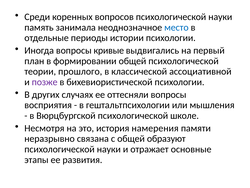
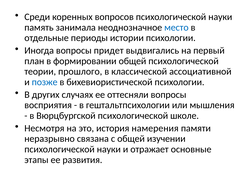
кривые: кривые -> придет
позже colour: purple -> blue
образуют: образуют -> изучении
